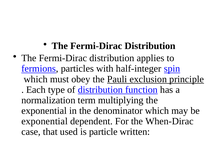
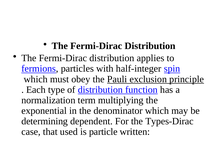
exponential at (45, 121): exponential -> determining
When-Dirac: When-Dirac -> Types-Dirac
